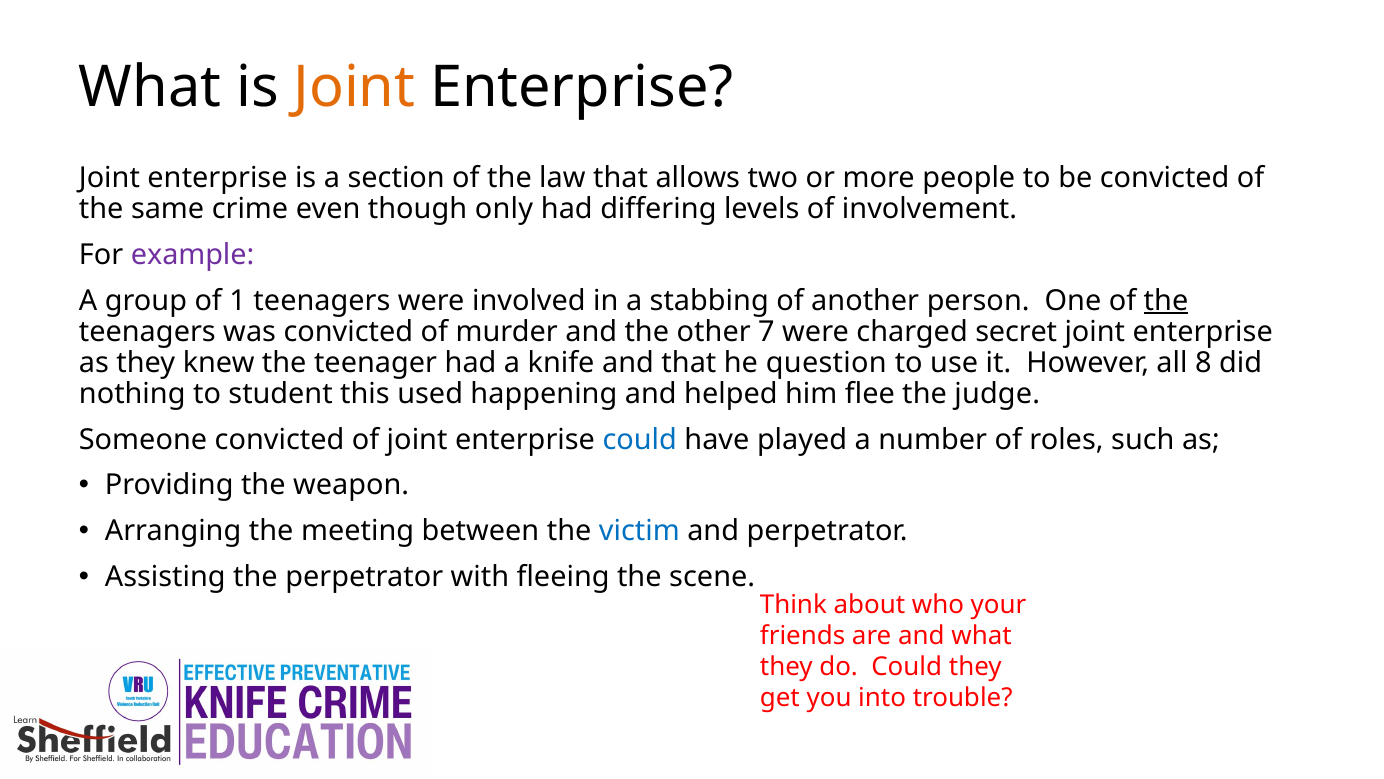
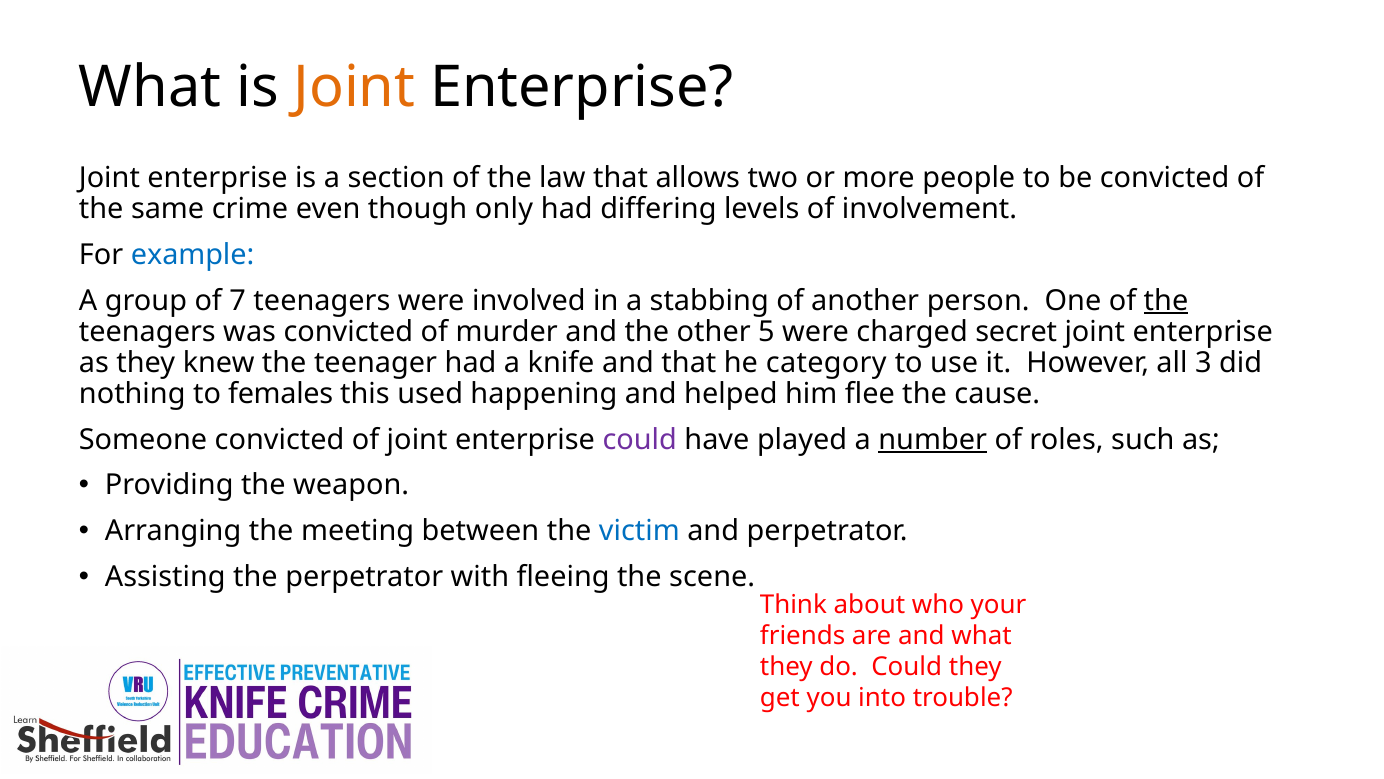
example colour: purple -> blue
1: 1 -> 7
7: 7 -> 5
question: question -> category
8: 8 -> 3
student: student -> females
judge: judge -> cause
could at (640, 440) colour: blue -> purple
number underline: none -> present
